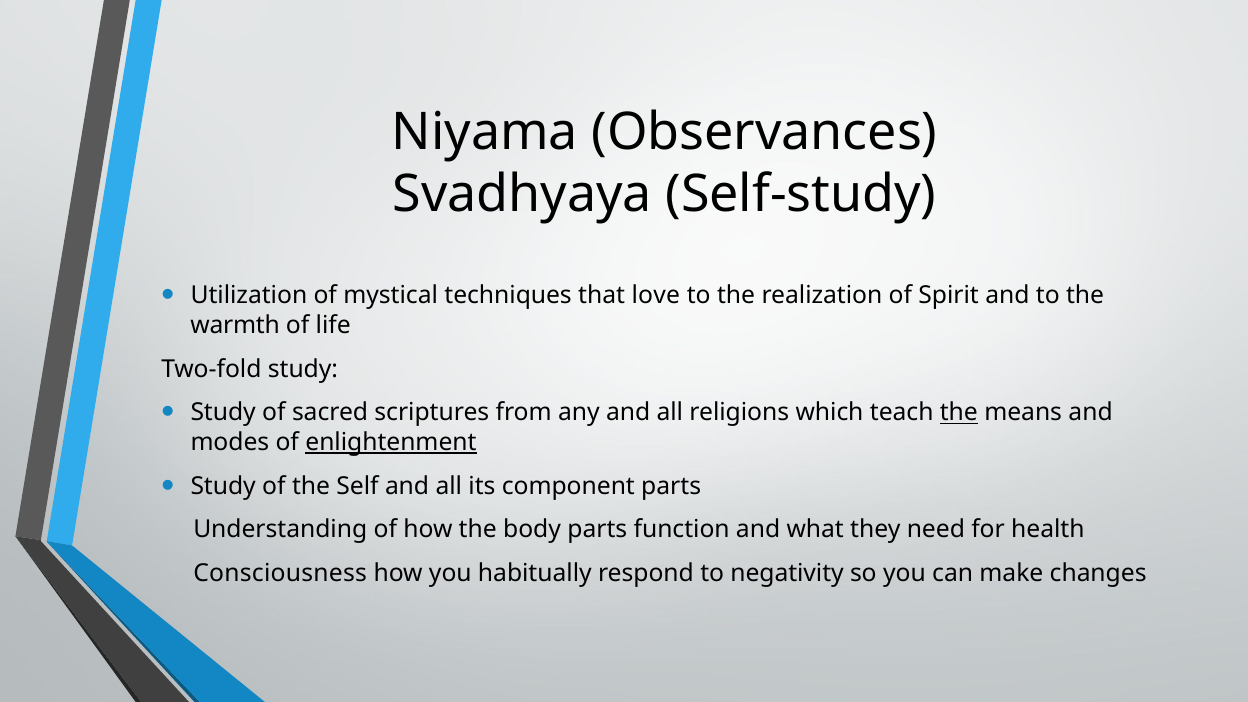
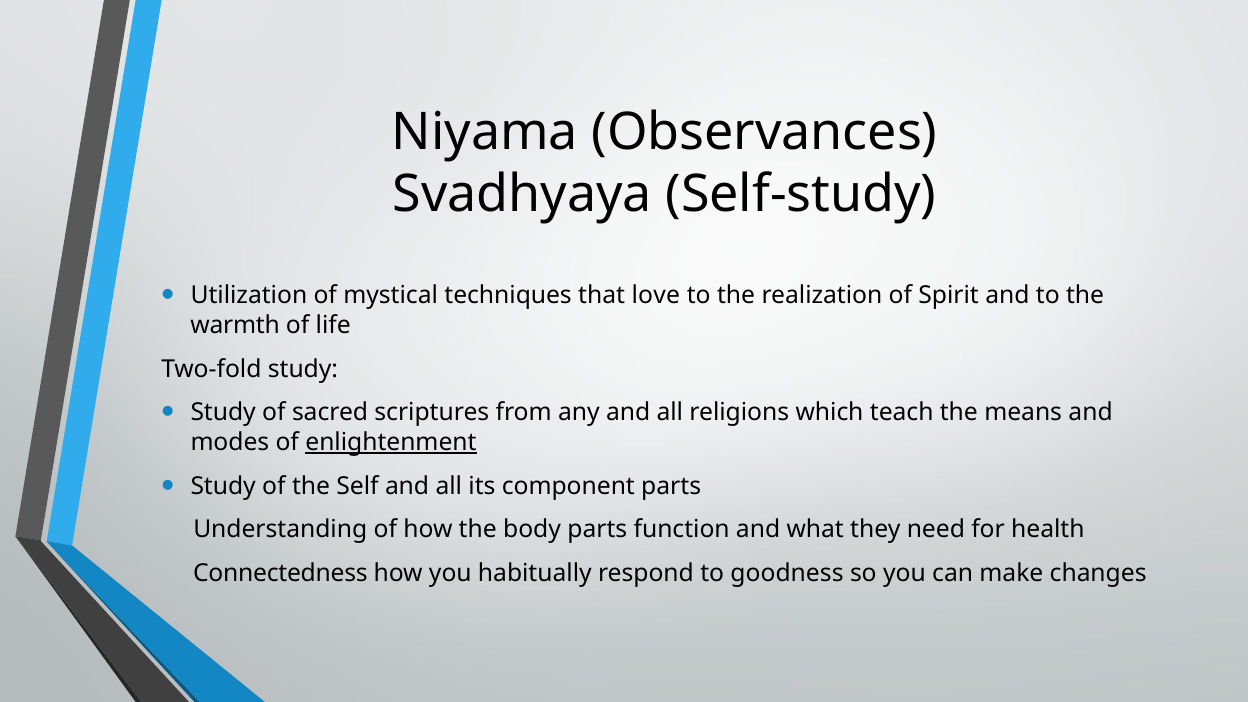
the at (959, 413) underline: present -> none
Consciousness: Consciousness -> Connectedness
negativity: negativity -> goodness
